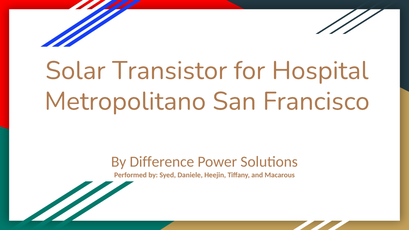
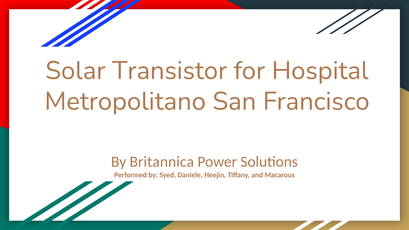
Difference: Difference -> Britannica
